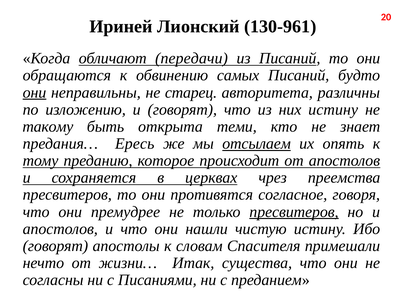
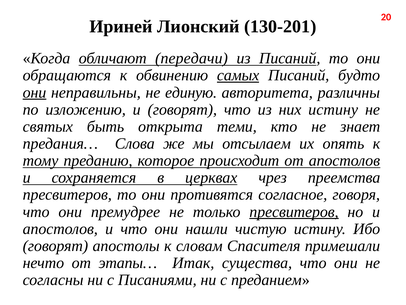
130-961: 130-961 -> 130-201
самых underline: none -> present
старец: старец -> единую
такому: такому -> святых
Ересь: Ересь -> Слова
отсылаем underline: present -> none
жизни…: жизни… -> этапы…
